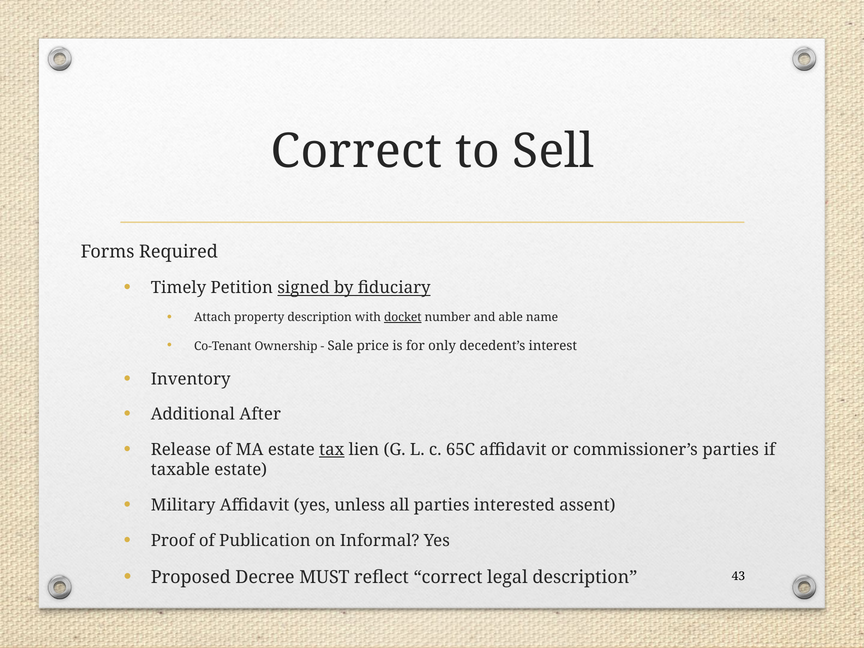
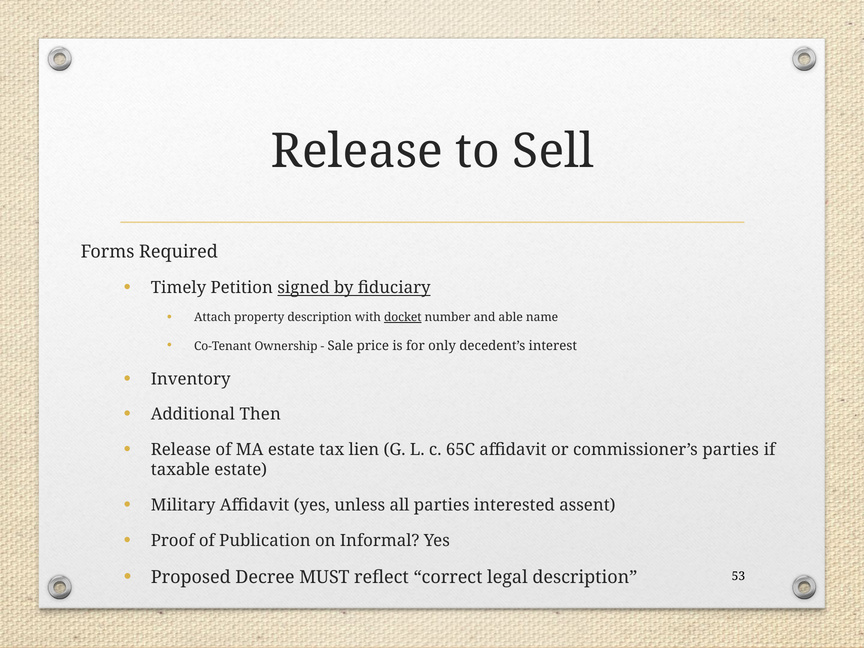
Correct at (357, 151): Correct -> Release
After: After -> Then
tax underline: present -> none
43: 43 -> 53
